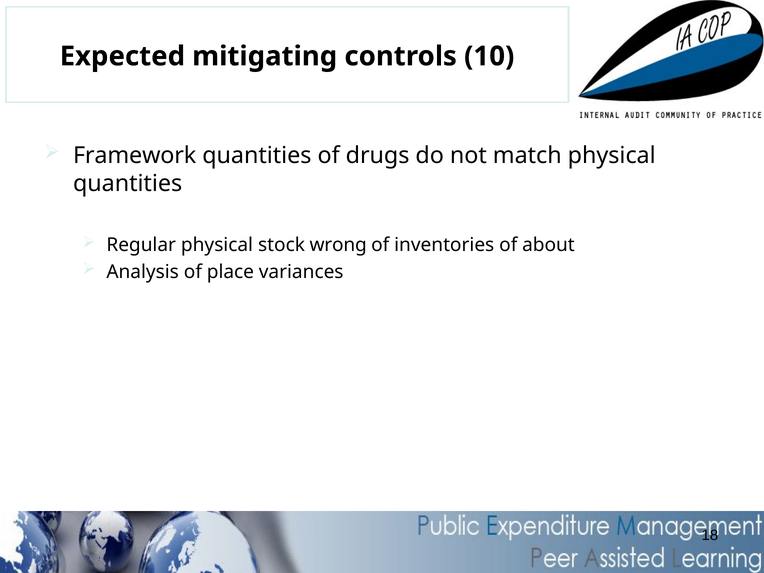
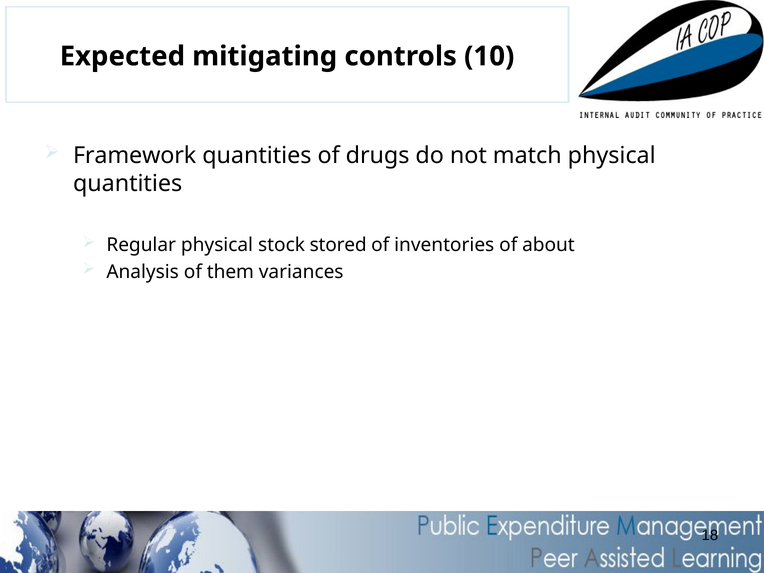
wrong: wrong -> stored
place: place -> them
